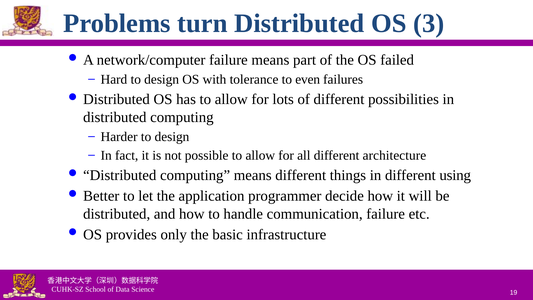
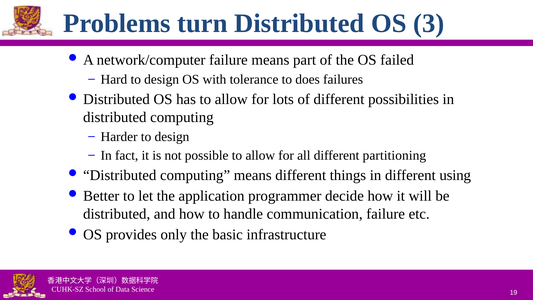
even: even -> does
architecture: architecture -> partitioning
